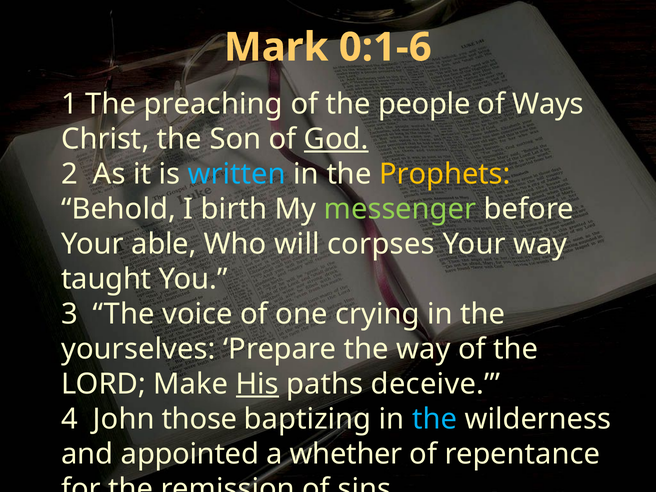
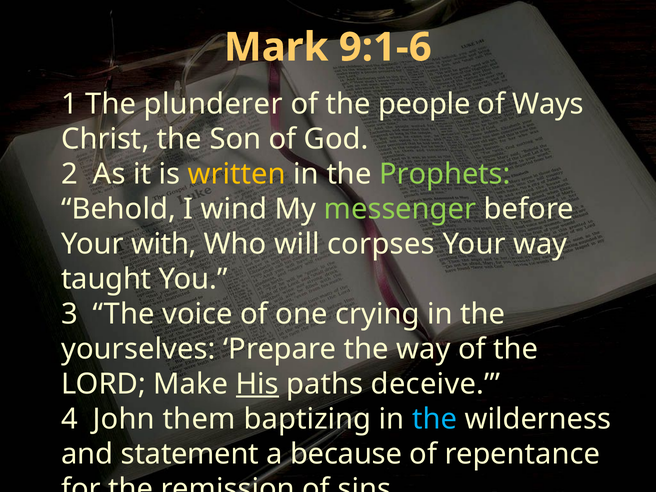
0:1-6: 0:1-6 -> 9:1-6
preaching: preaching -> plunderer
God underline: present -> none
written colour: light blue -> yellow
Prophets colour: yellow -> light green
birth: birth -> wind
Your able: able -> with
John those: those -> them
appointed: appointed -> statement
whether: whether -> because
